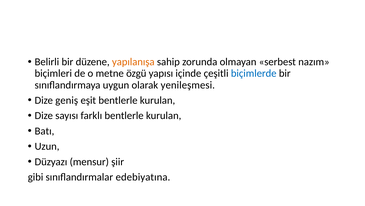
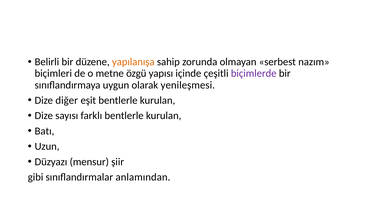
biçimlerde colour: blue -> purple
geniş: geniş -> diğer
edebiyatına: edebiyatına -> anlamından
